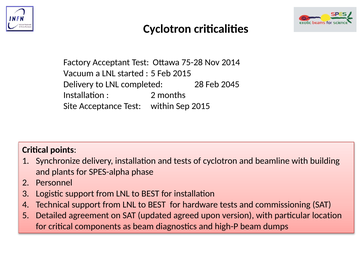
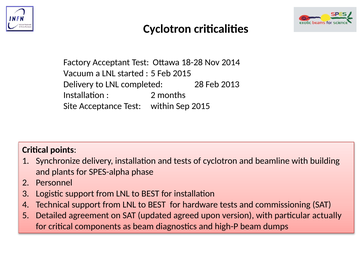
75-28: 75-28 -> 18-28
2045: 2045 -> 2013
location: location -> actually
